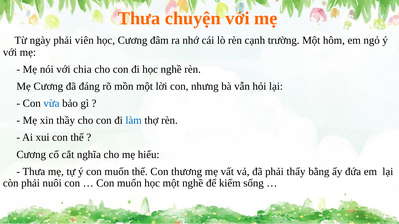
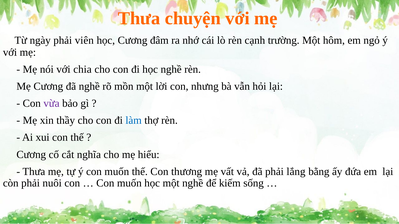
đã đáng: đáng -> nghề
vừa colour: blue -> purple
thấy: thấy -> lắng
